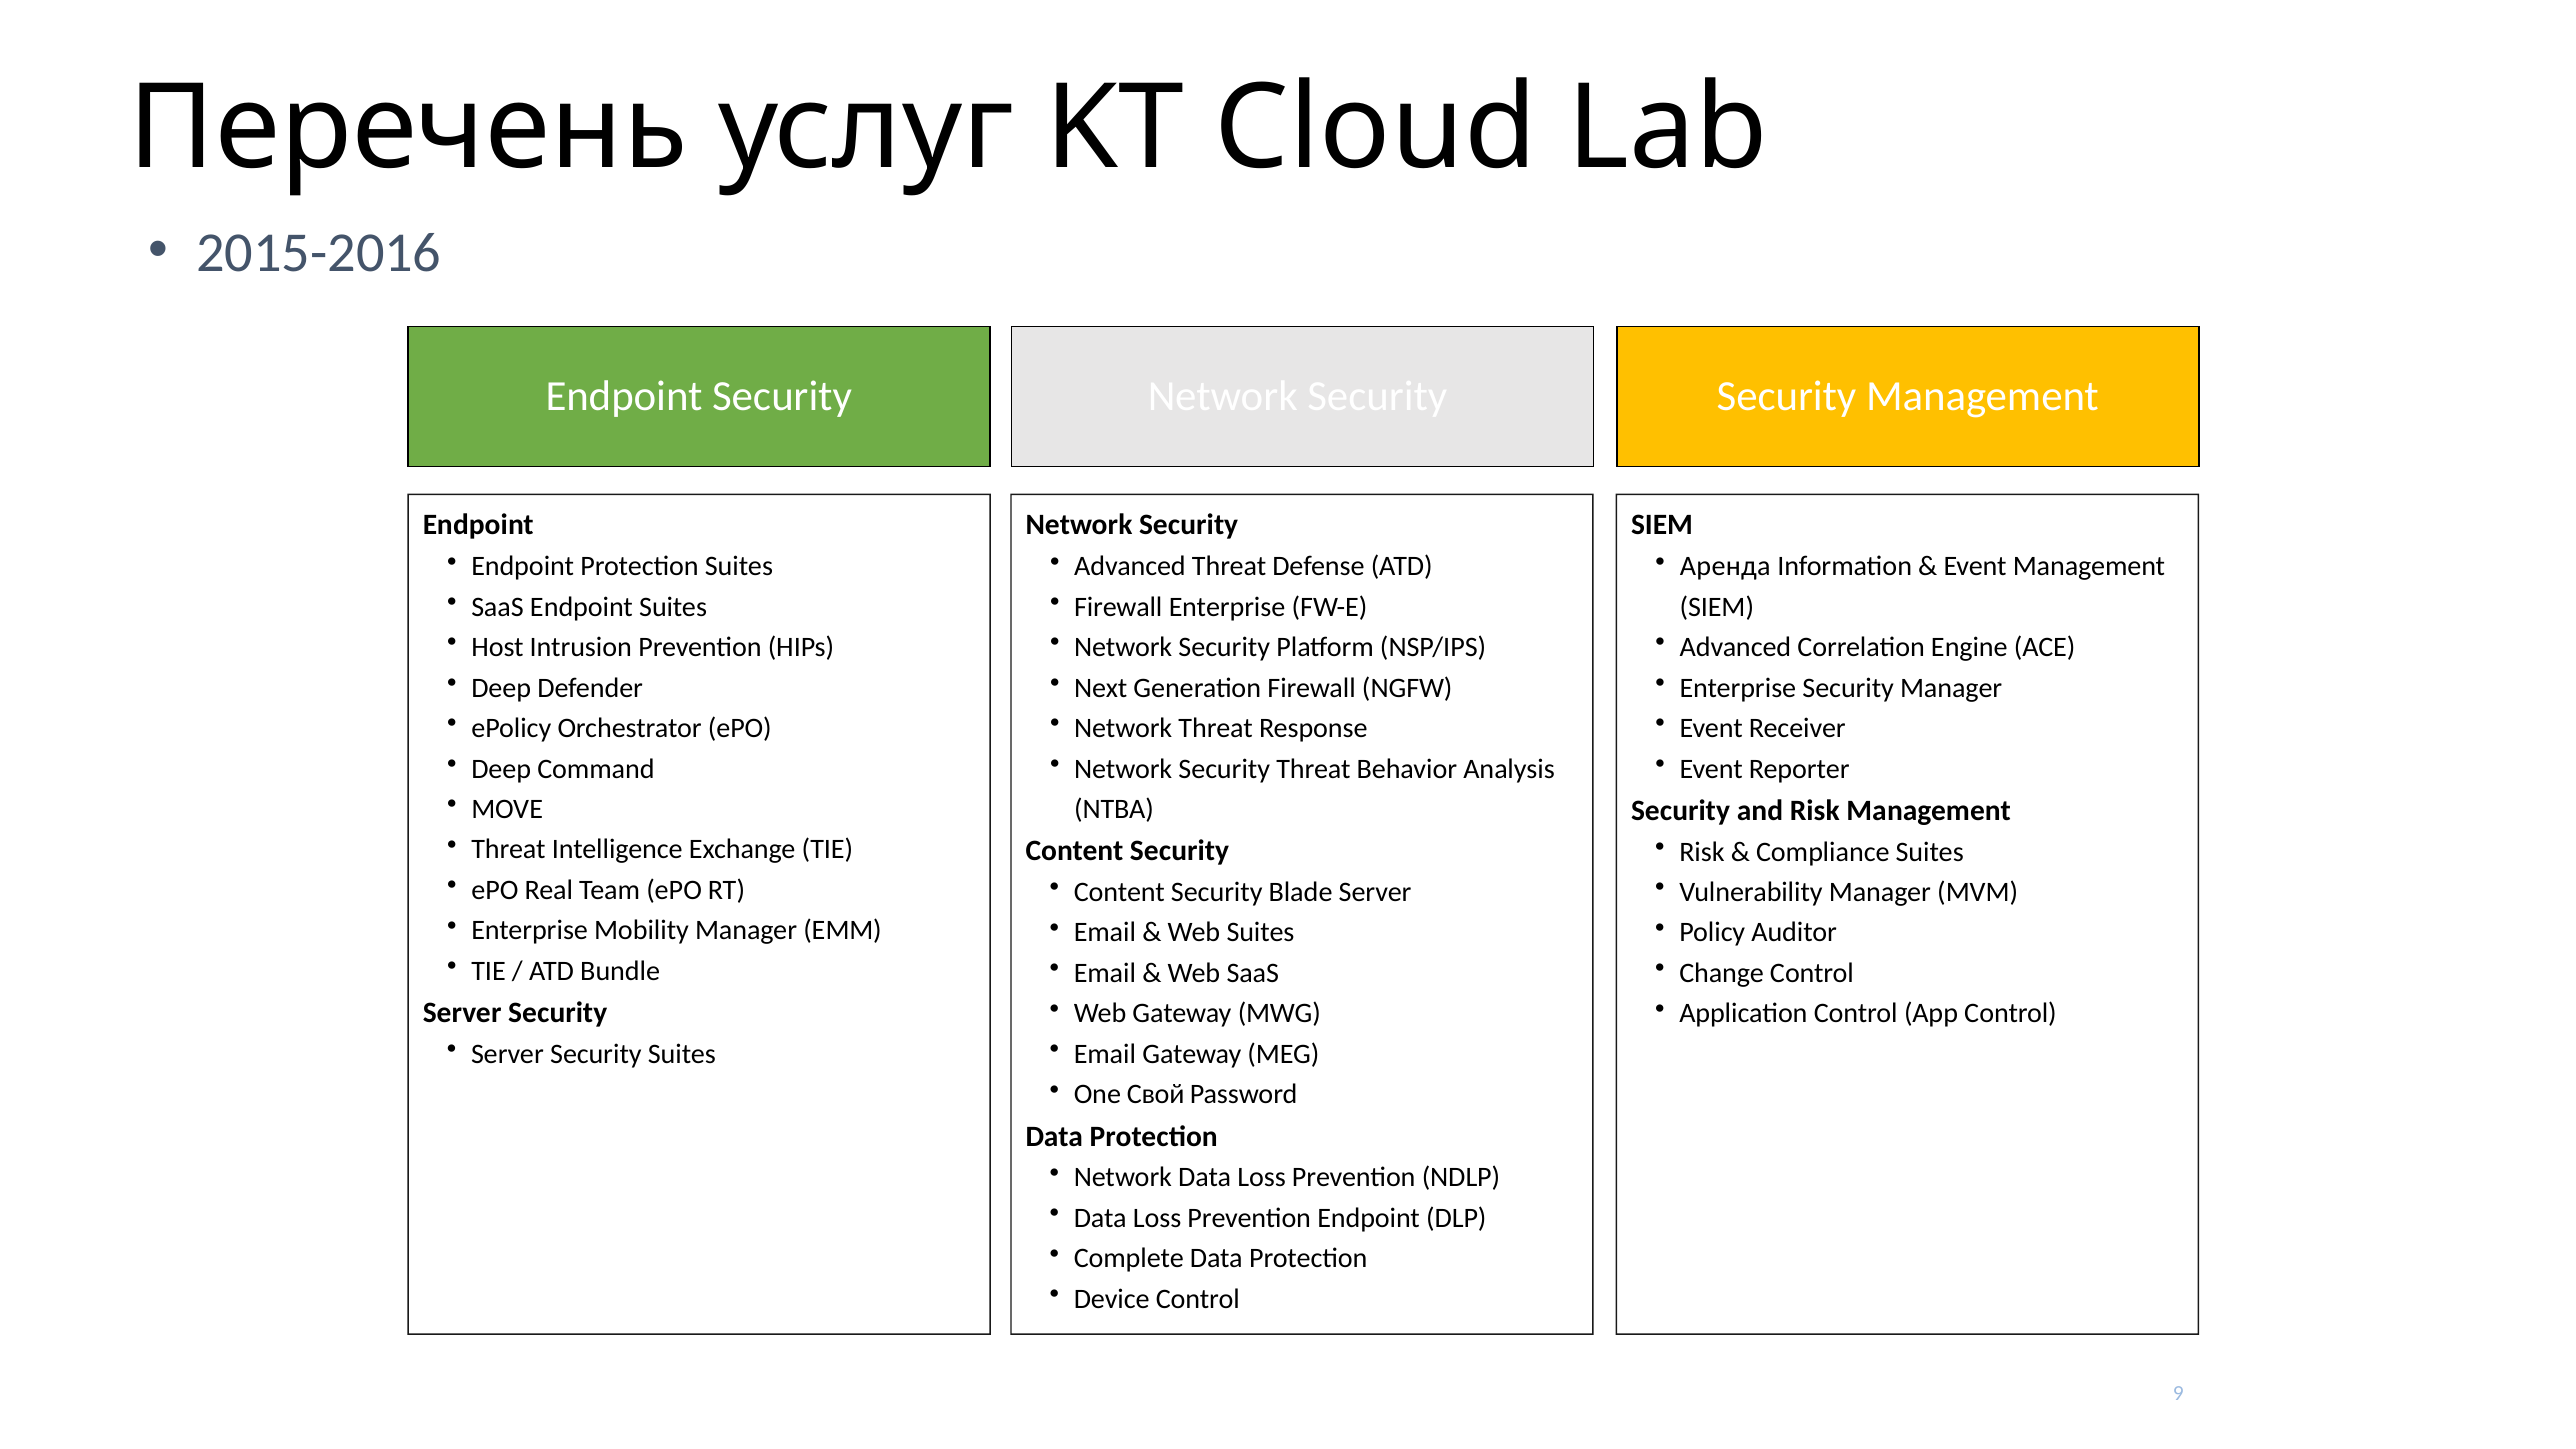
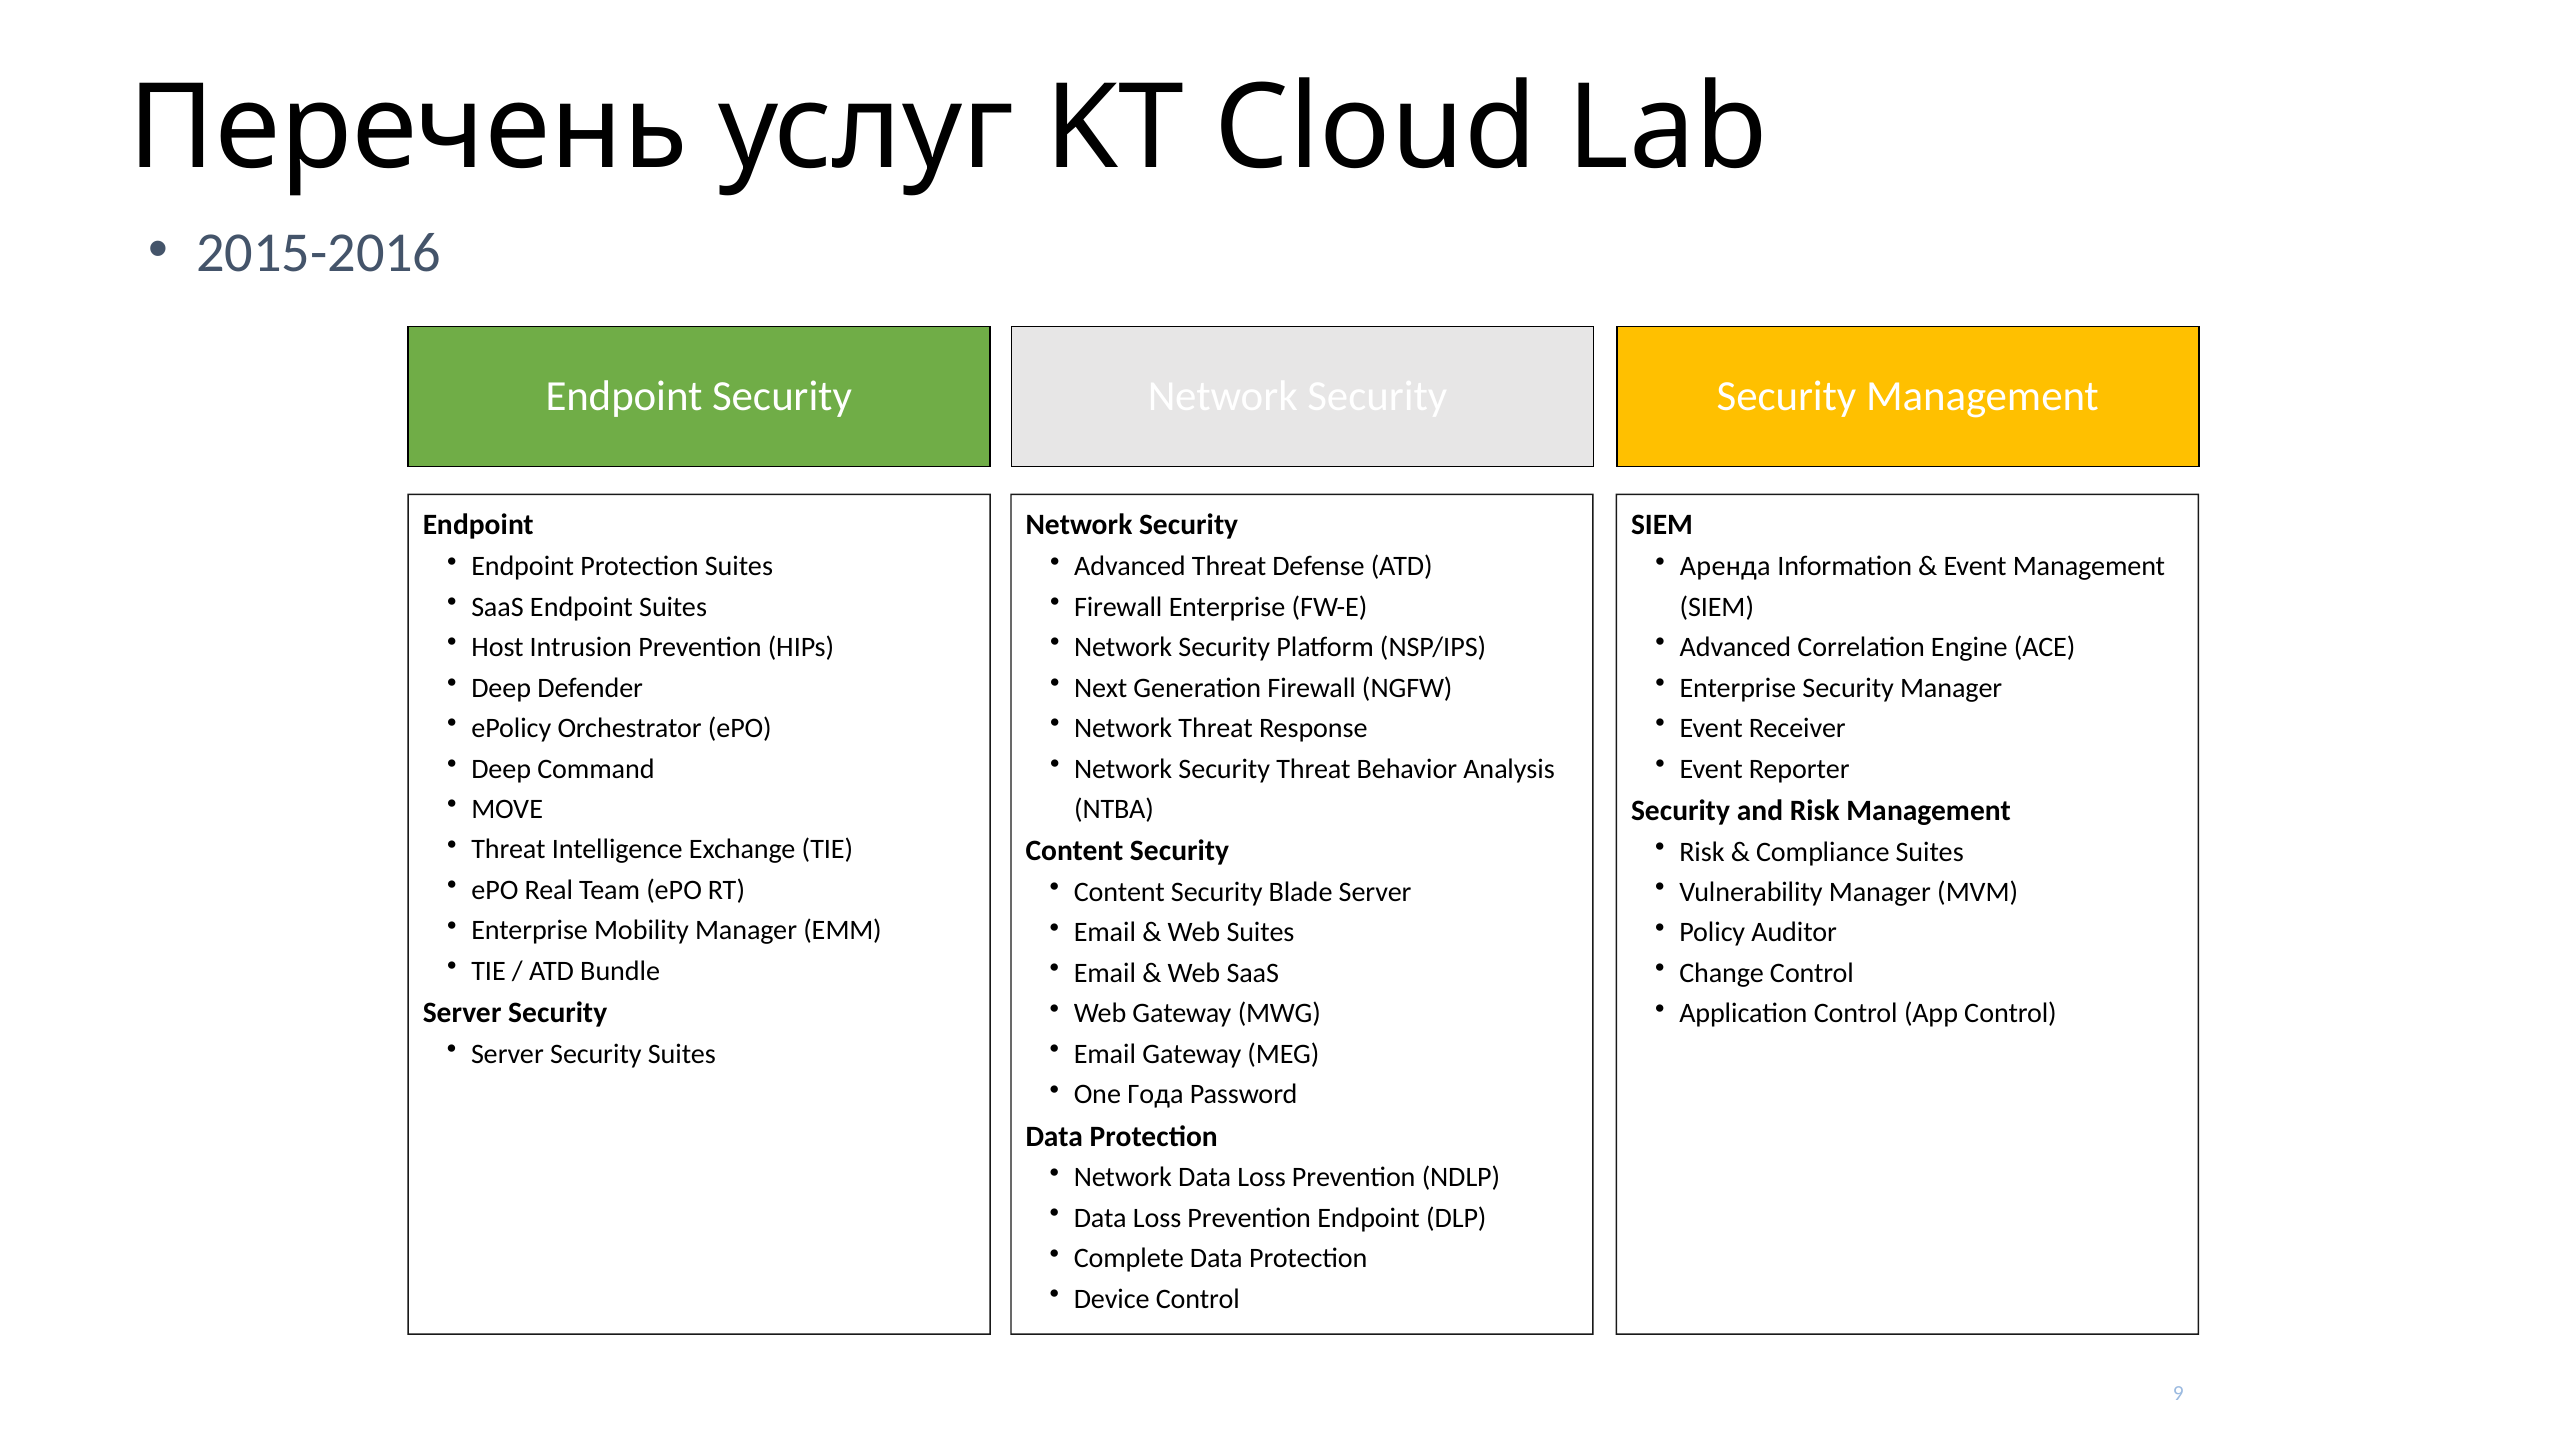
Свой: Свой -> Года
